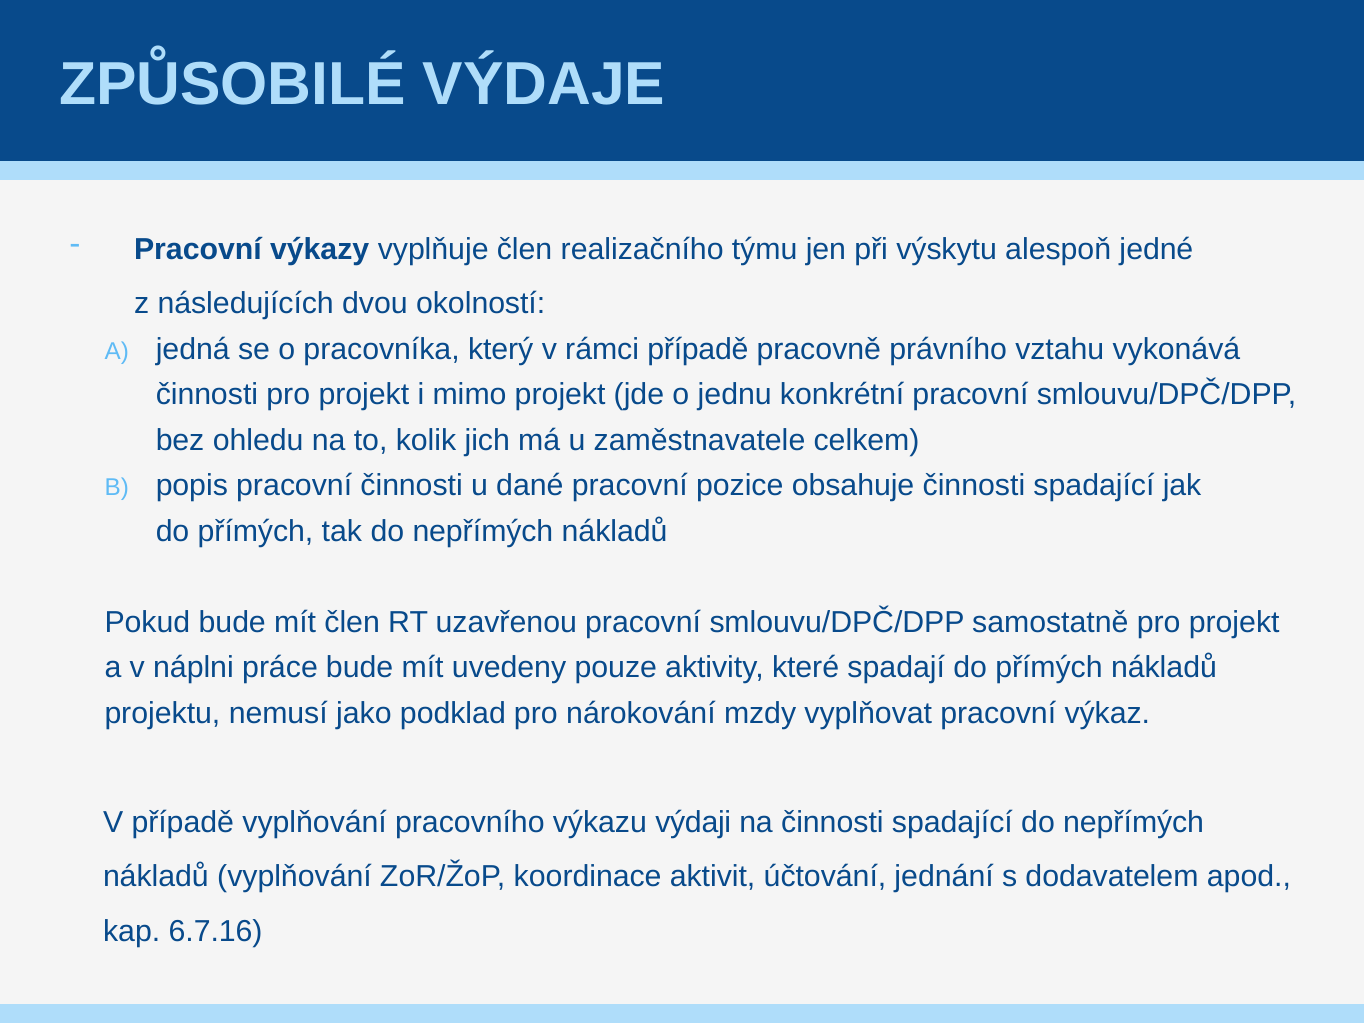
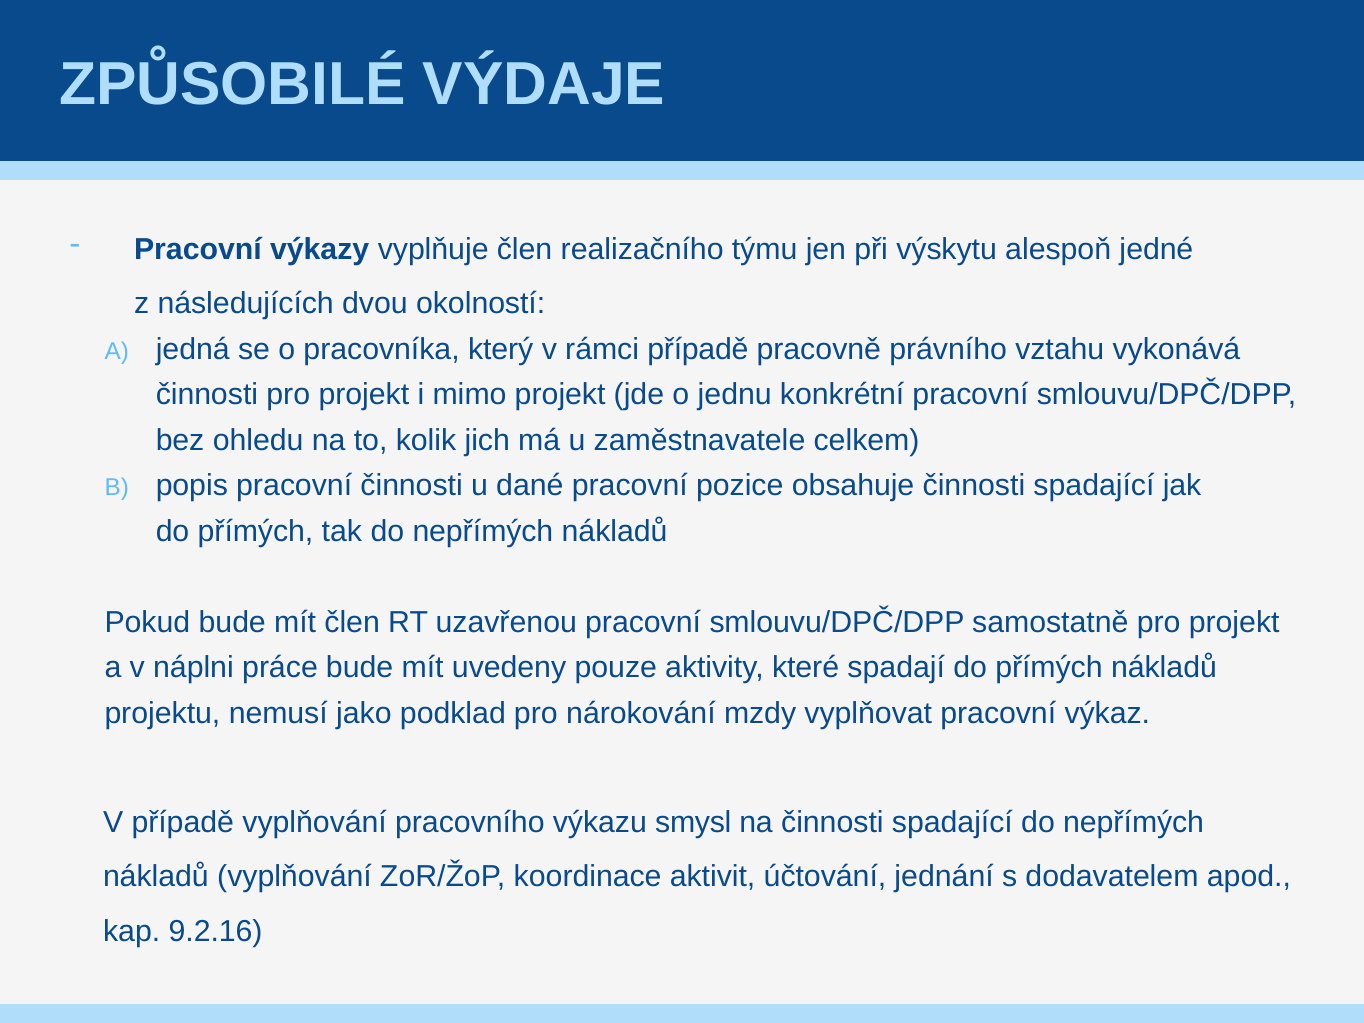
výdaji: výdaji -> smysl
6.7.16: 6.7.16 -> 9.2.16
